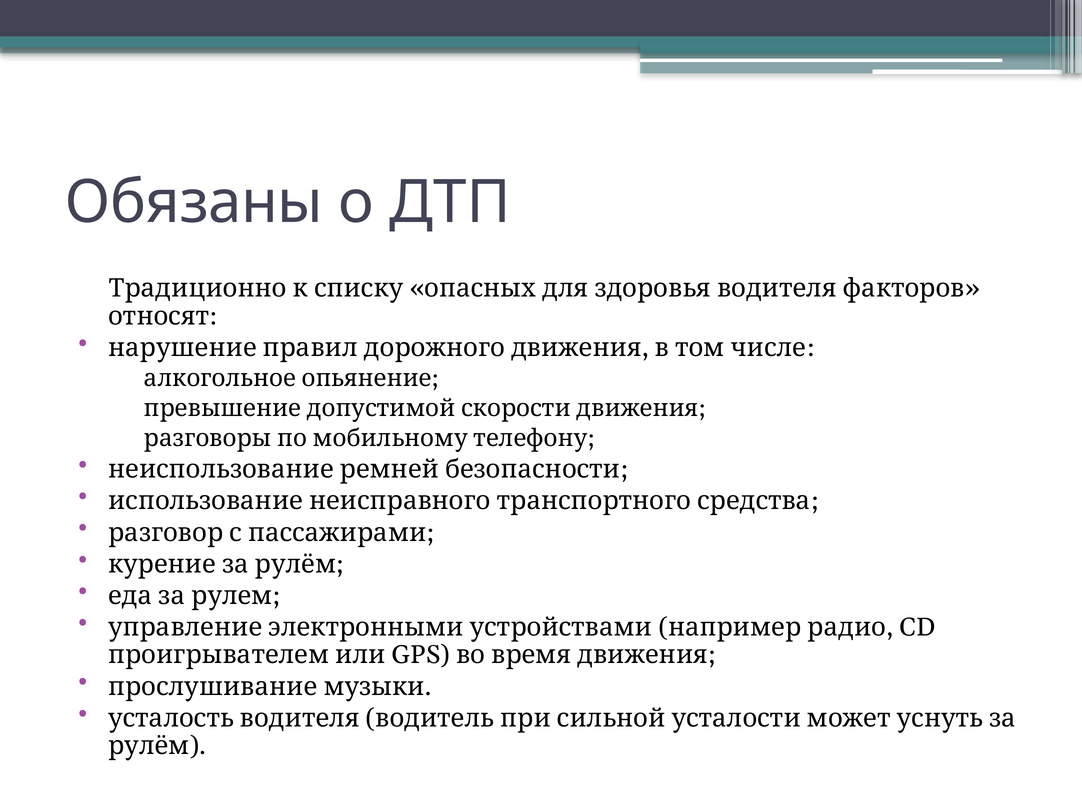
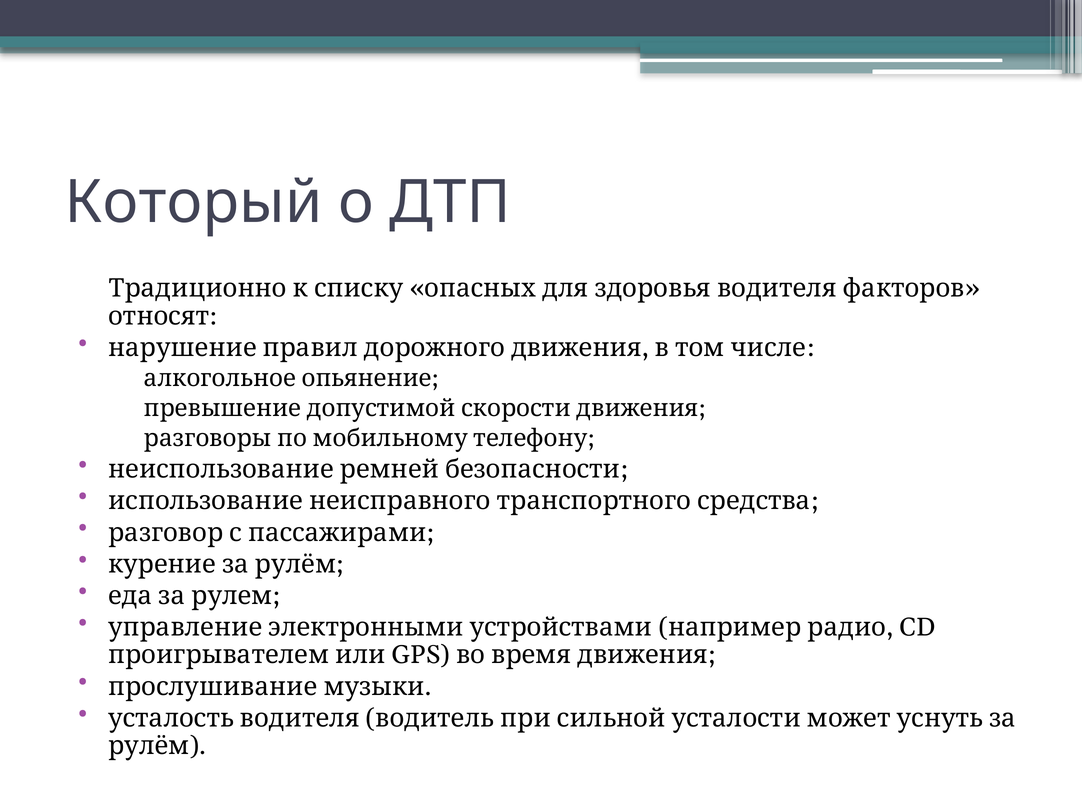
Обязаны: Обязаны -> Который
